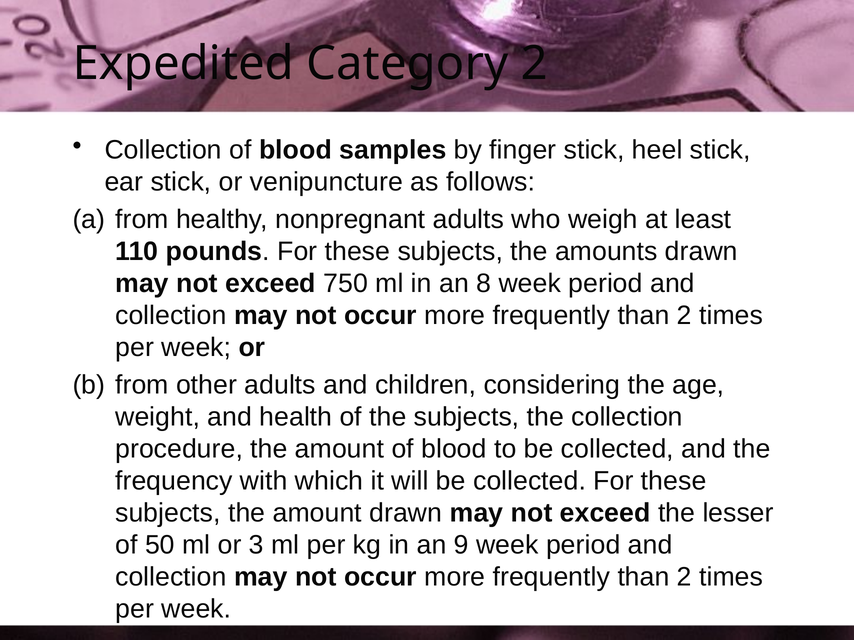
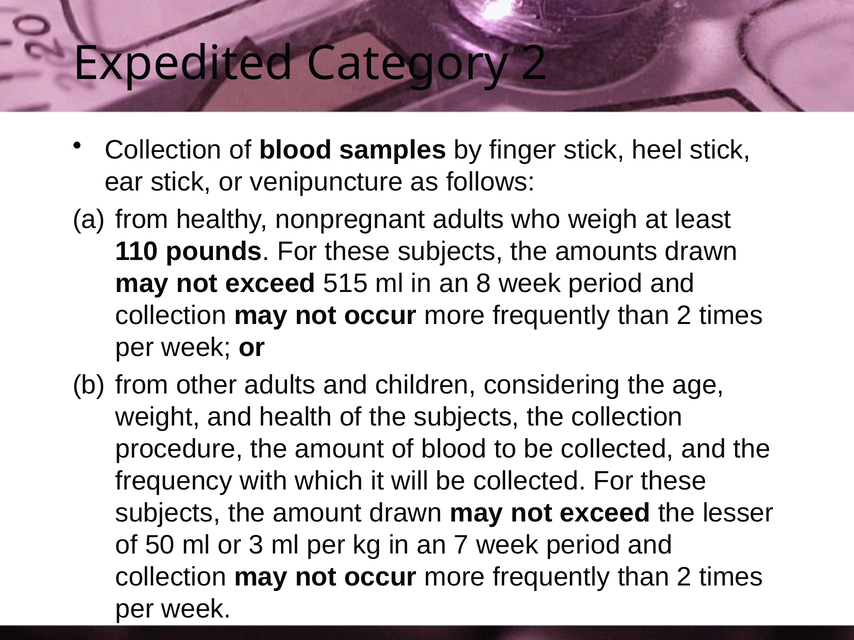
750: 750 -> 515
9: 9 -> 7
